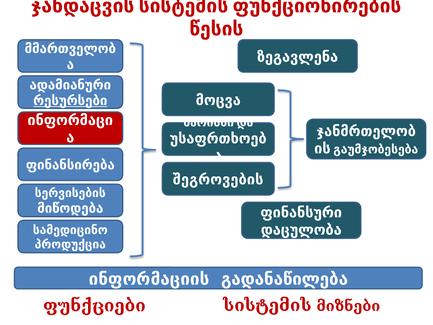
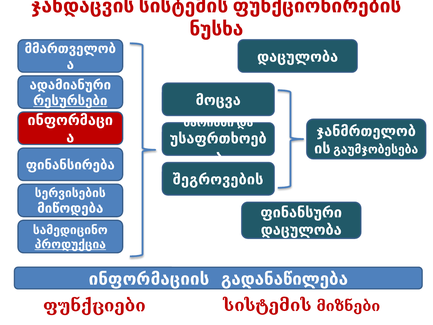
წესის: წესის -> ნუსხა
ზეგავლენა at (298, 57): ზეგავლენა -> დაცულობა
პროდუქცია underline: none -> present
